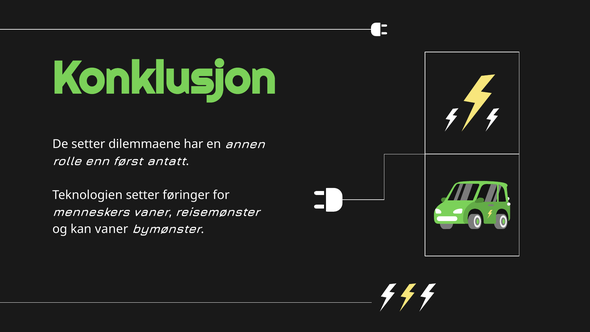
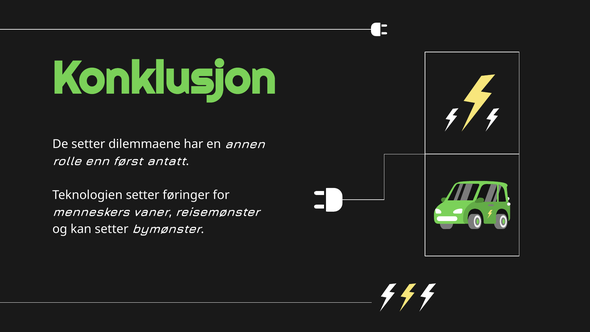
kan vaner: vaner -> setter
